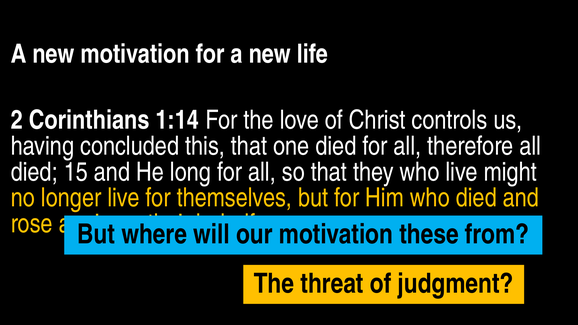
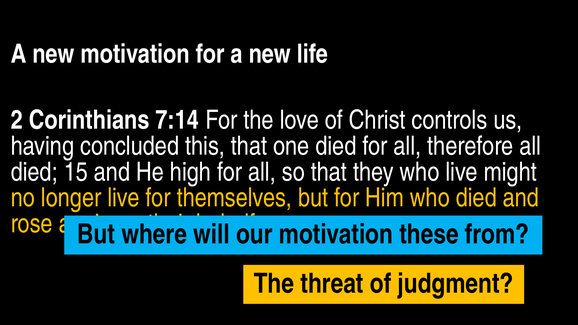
1:14: 1:14 -> 7:14
long: long -> high
